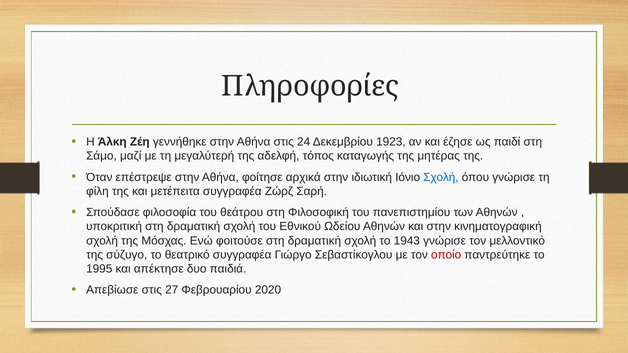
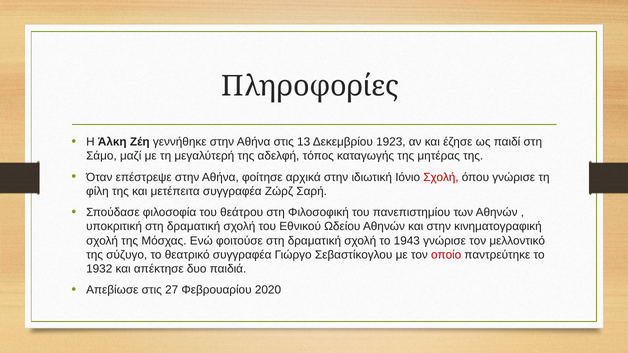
24: 24 -> 13
Σχολή at (441, 177) colour: blue -> red
1995: 1995 -> 1932
